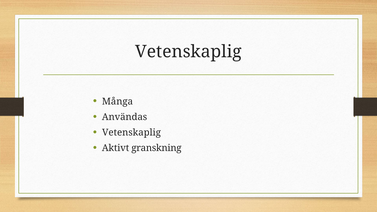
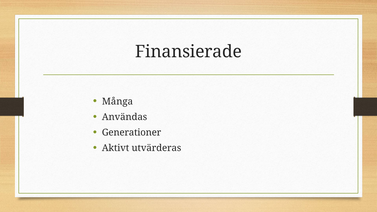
Vetenskaplig at (188, 52): Vetenskaplig -> Finansierade
Vetenskaplig at (131, 133): Vetenskaplig -> Generationer
granskning: granskning -> utvärderas
